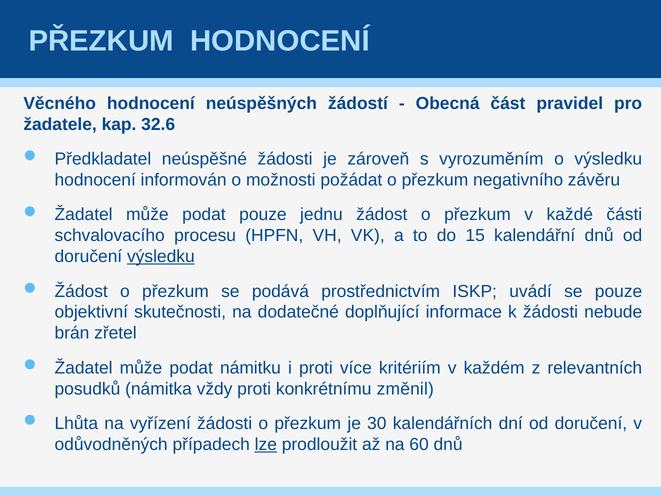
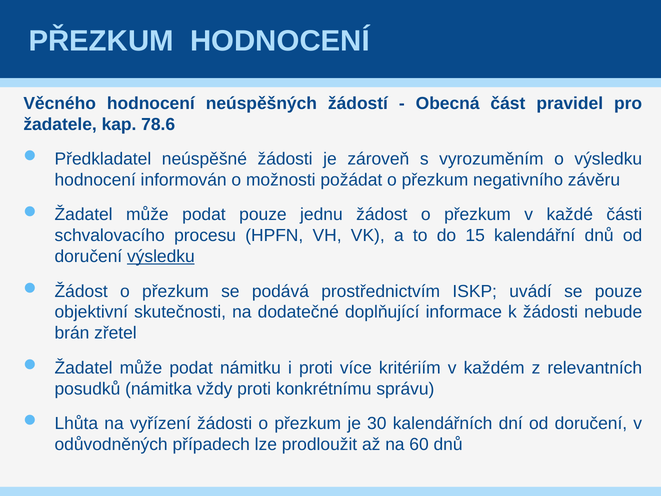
32.6: 32.6 -> 78.6
změnil: změnil -> správu
lze underline: present -> none
